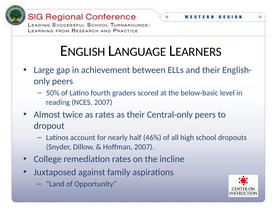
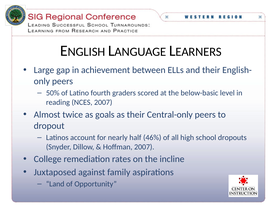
as rates: rates -> goals
